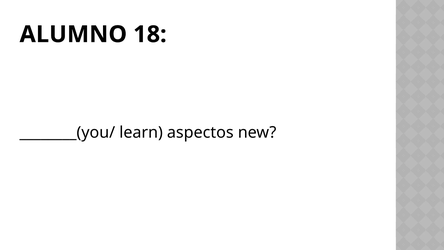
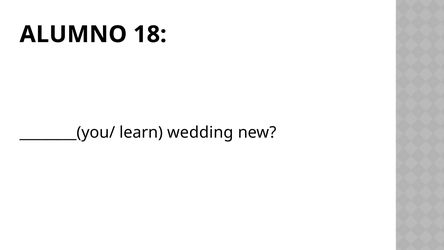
aspectos: aspectos -> wedding
